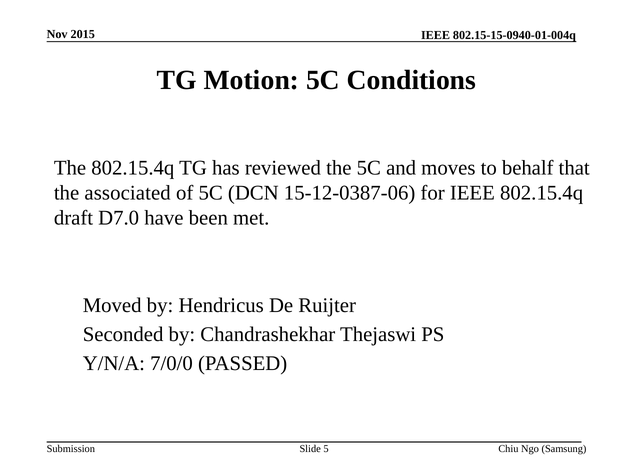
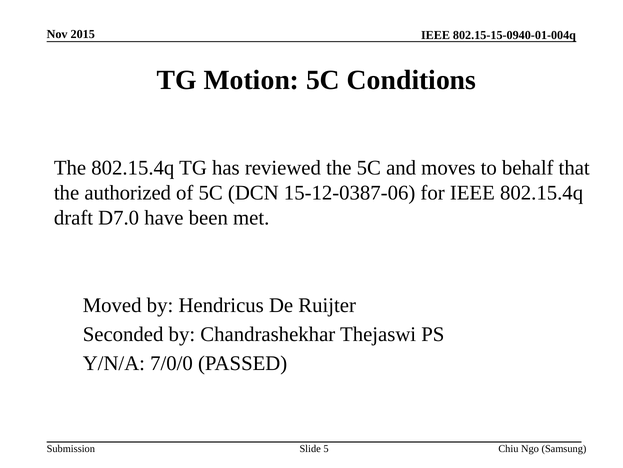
associated: associated -> authorized
